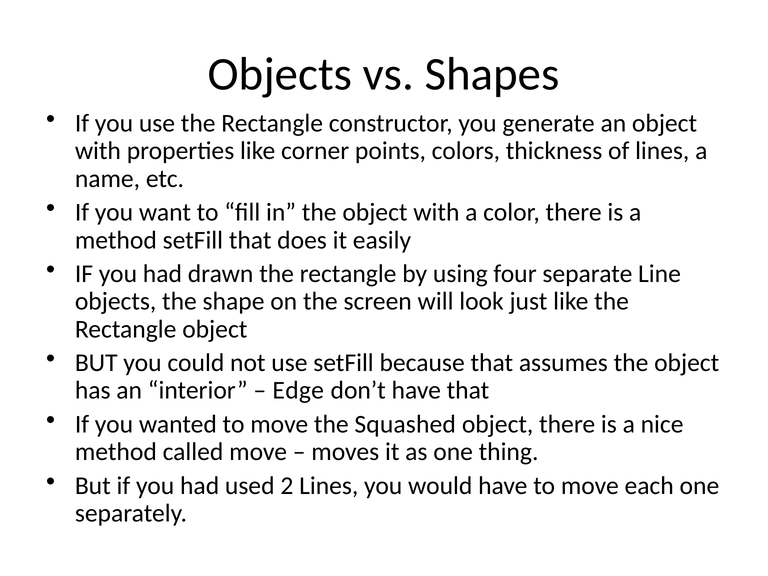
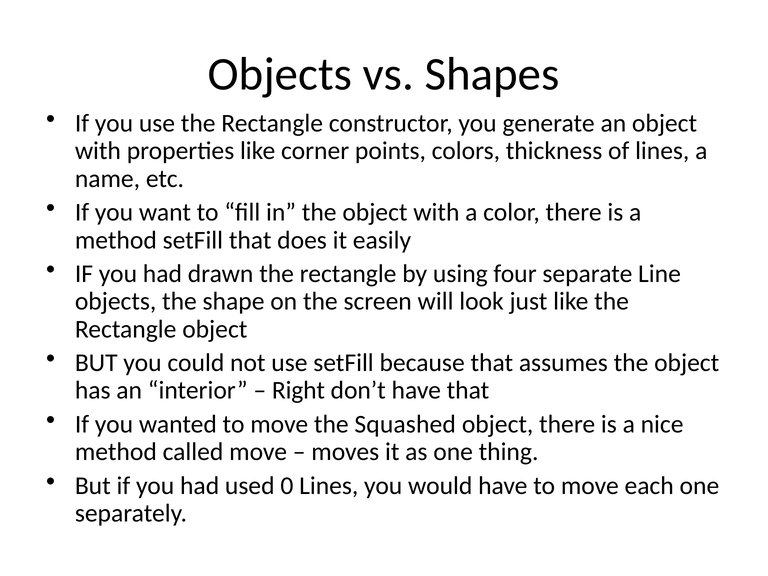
Edge: Edge -> Right
2: 2 -> 0
